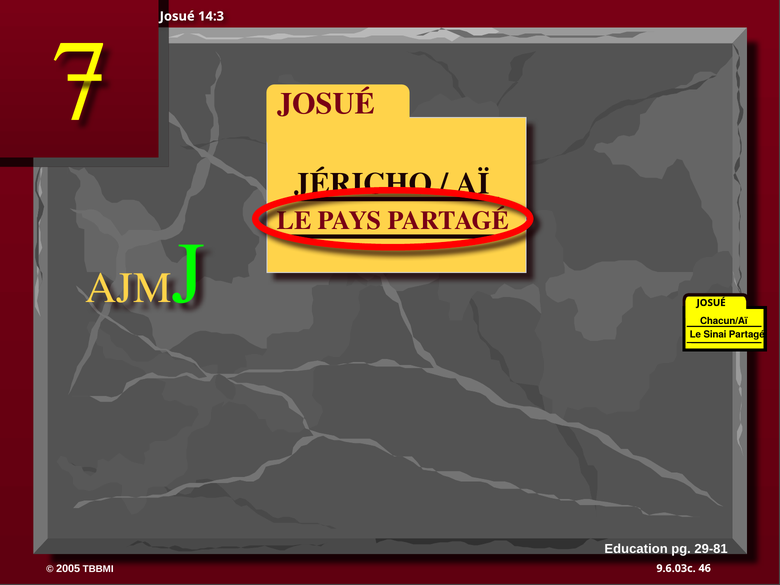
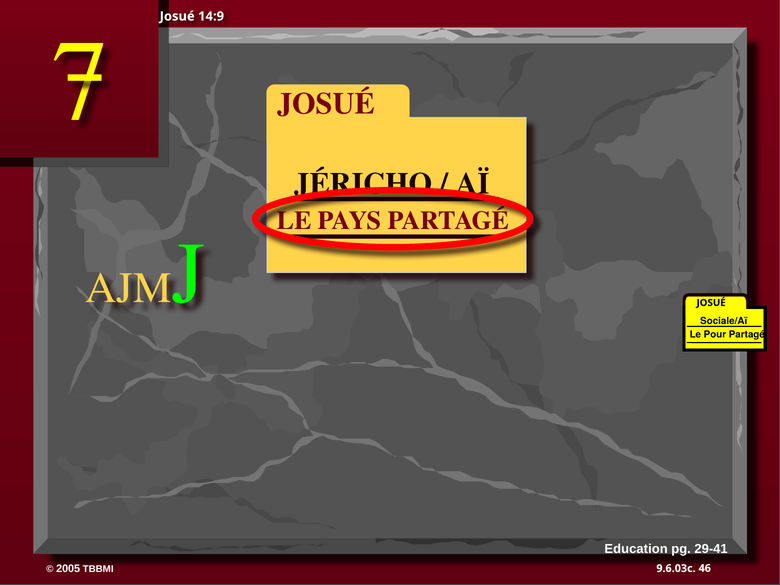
14:3: 14:3 -> 14:9
Chacun/Aï: Chacun/Aï -> Sociale/Aï
Sinai: Sinai -> Pour
29-81: 29-81 -> 29-41
